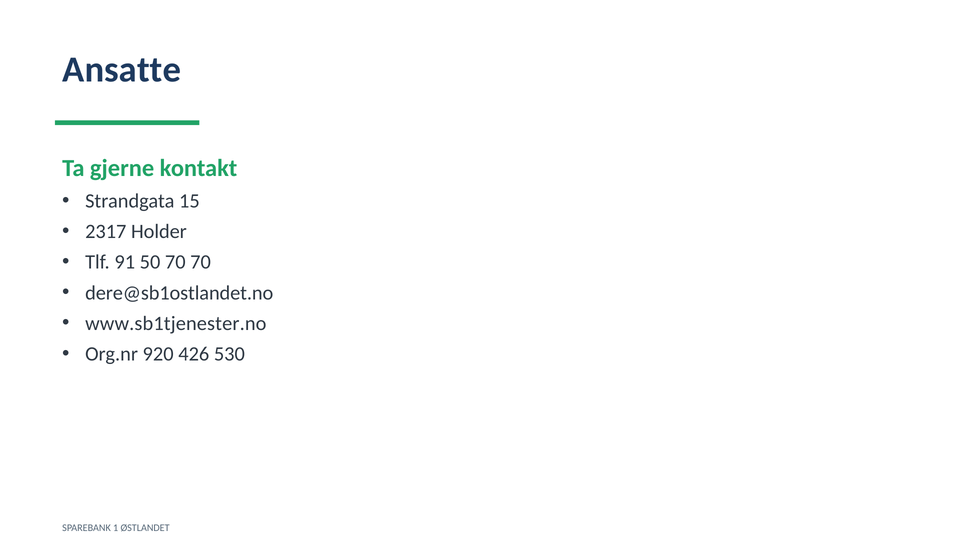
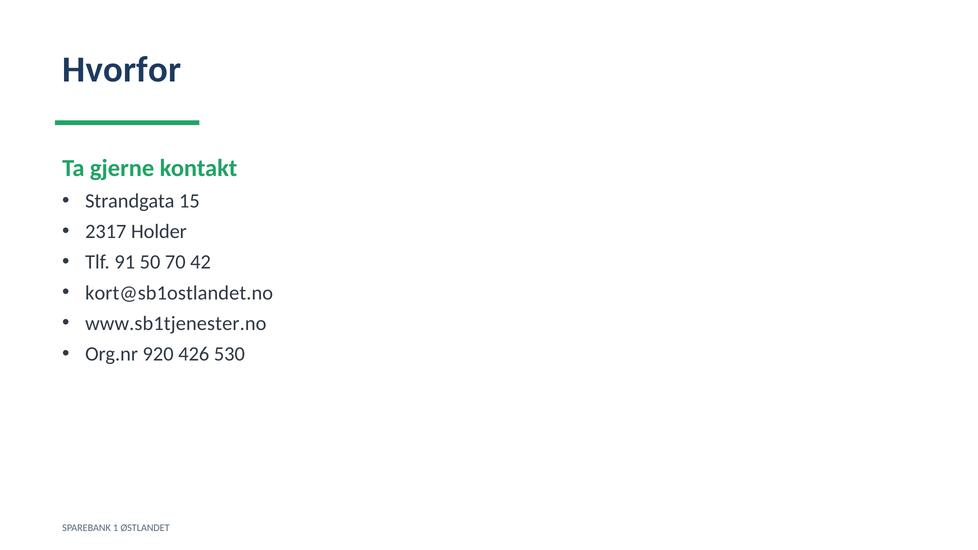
Ansatte: Ansatte -> Hvorfor
70 70: 70 -> 42
dere@sb1ostlandet.no: dere@sb1ostlandet.no -> kort@sb1ostlandet.no
